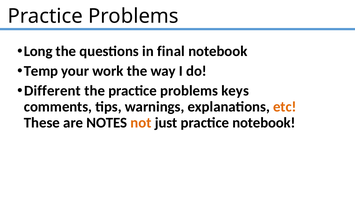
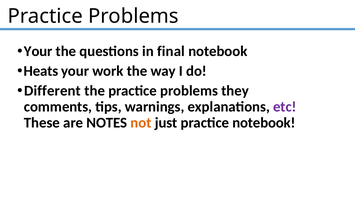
Long at (38, 51): Long -> Your
Temp: Temp -> Heats
keys: keys -> they
etc colour: orange -> purple
